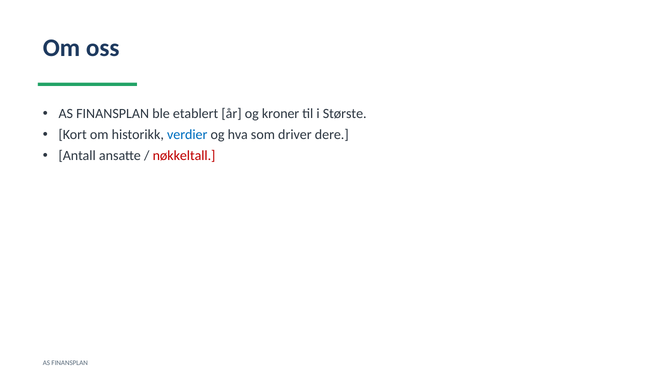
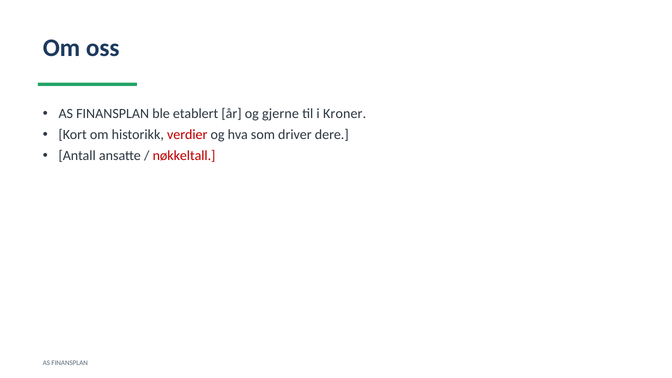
kroner: kroner -> gjerne
Største: Største -> Kroner
verdier colour: blue -> red
